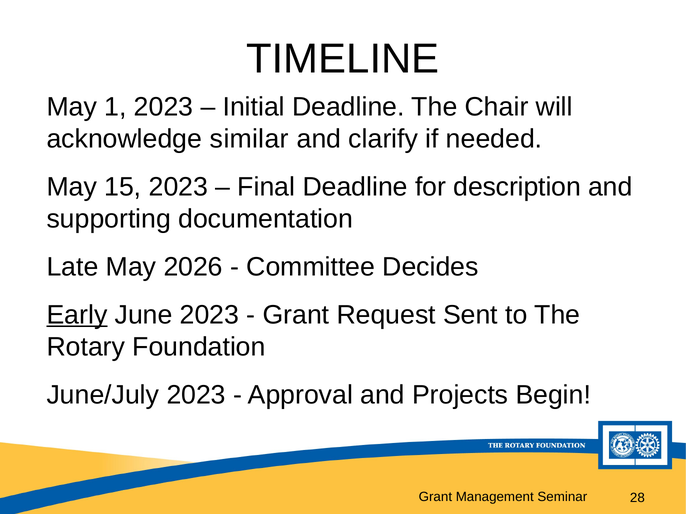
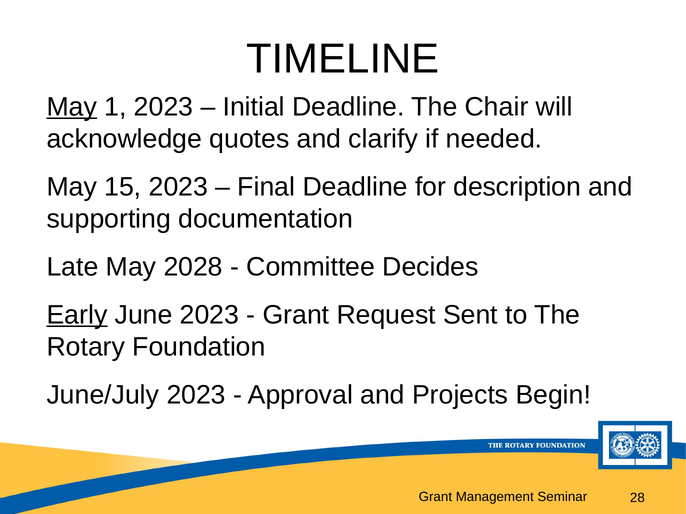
May at (72, 107) underline: none -> present
similar: similar -> quotes
2026: 2026 -> 2028
